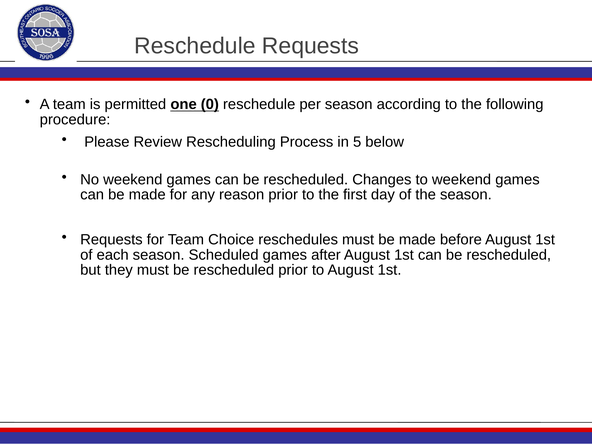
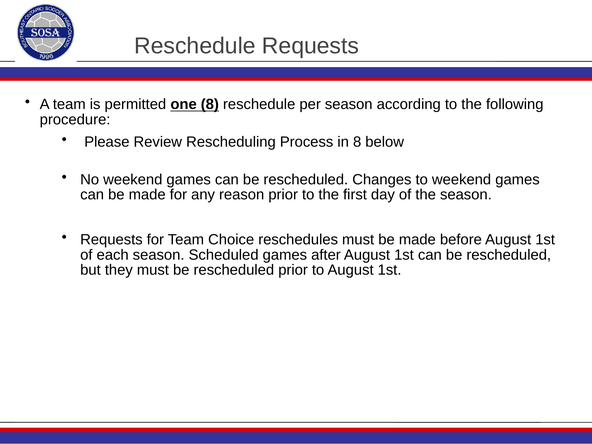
one 0: 0 -> 8
in 5: 5 -> 8
